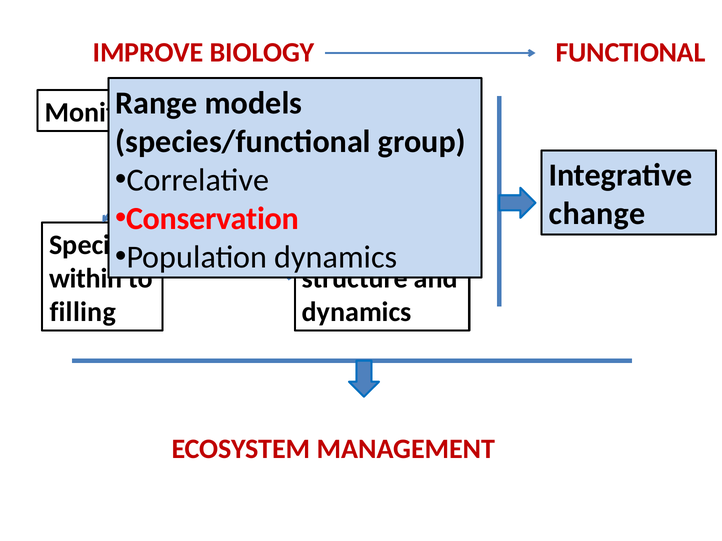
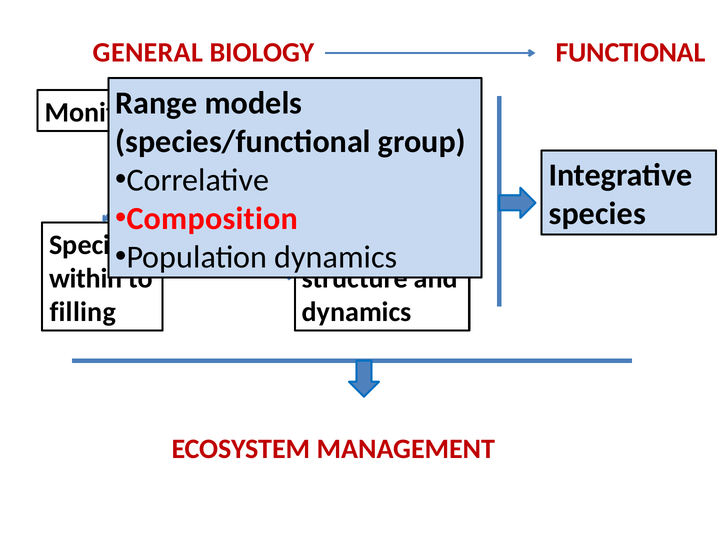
IMPROVE: IMPROVE -> GENERAL
change at (597, 214): change -> species
Conservation: Conservation -> Composition
